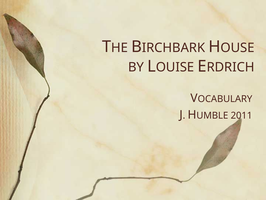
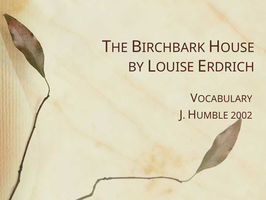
2011: 2011 -> 2002
